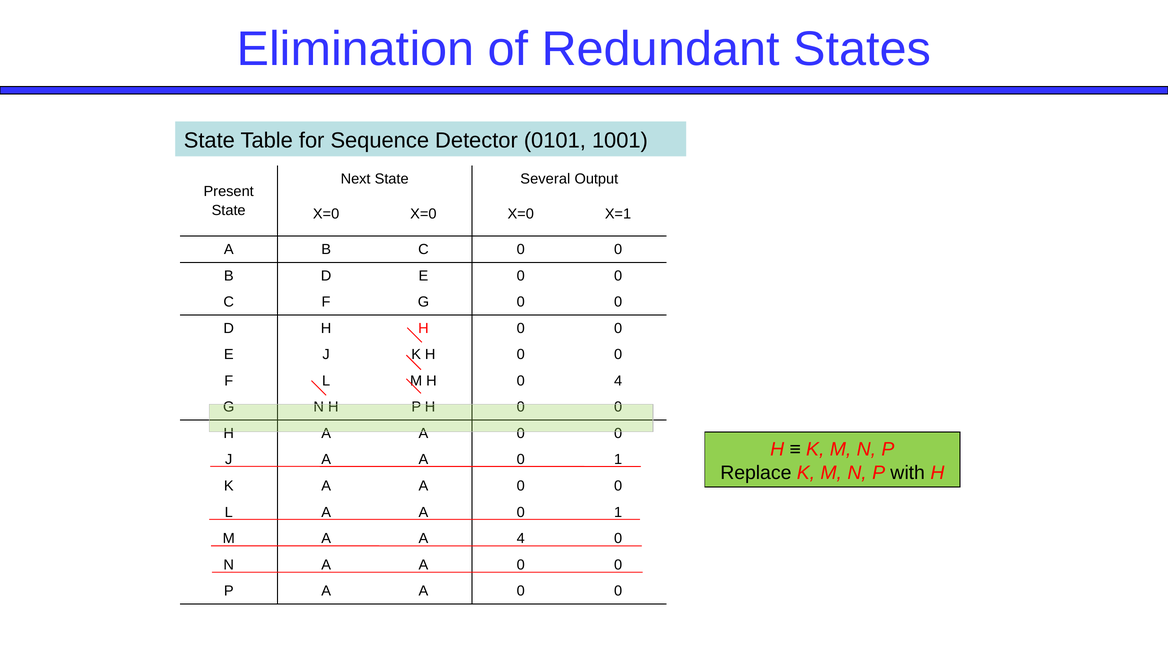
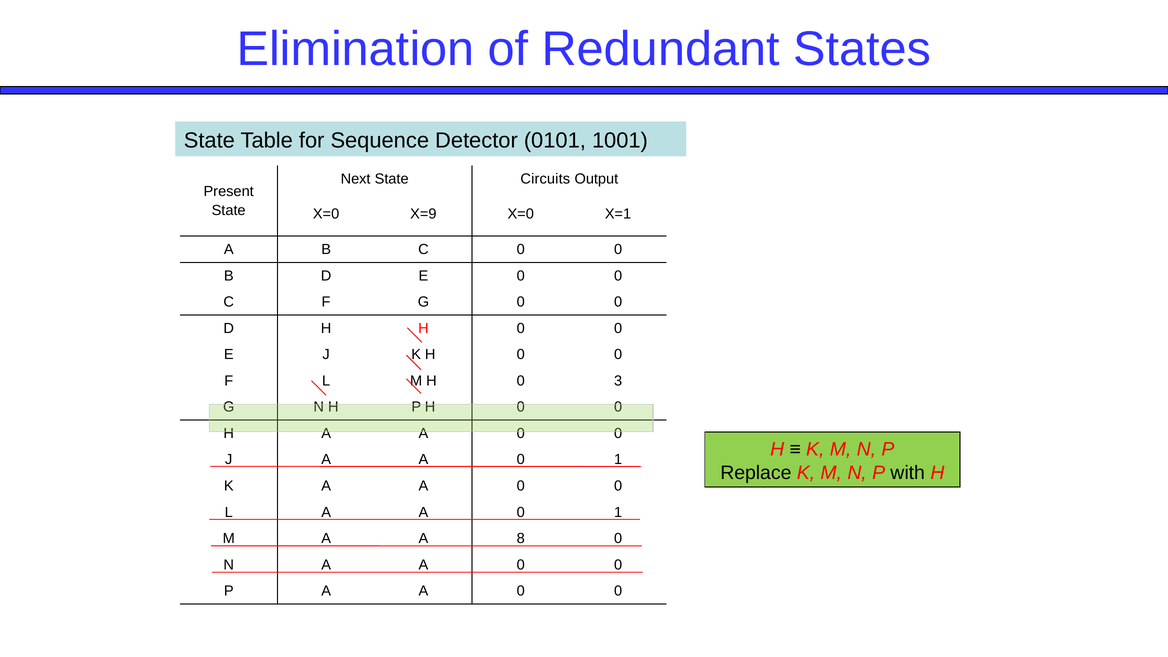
Several: Several -> Circuits
X=0 at (423, 214): X=0 -> X=9
0 4: 4 -> 3
A 4: 4 -> 8
